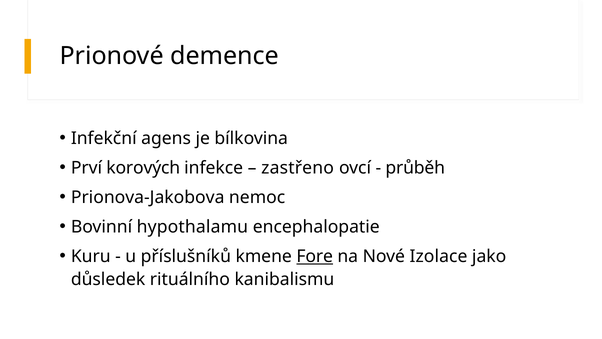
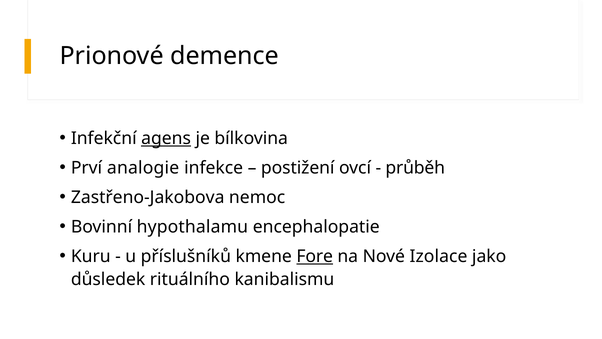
agens underline: none -> present
korových: korových -> analogie
zastřeno: zastřeno -> postižení
Prionova-Jakobova: Prionova-Jakobova -> Zastřeno-Jakobova
